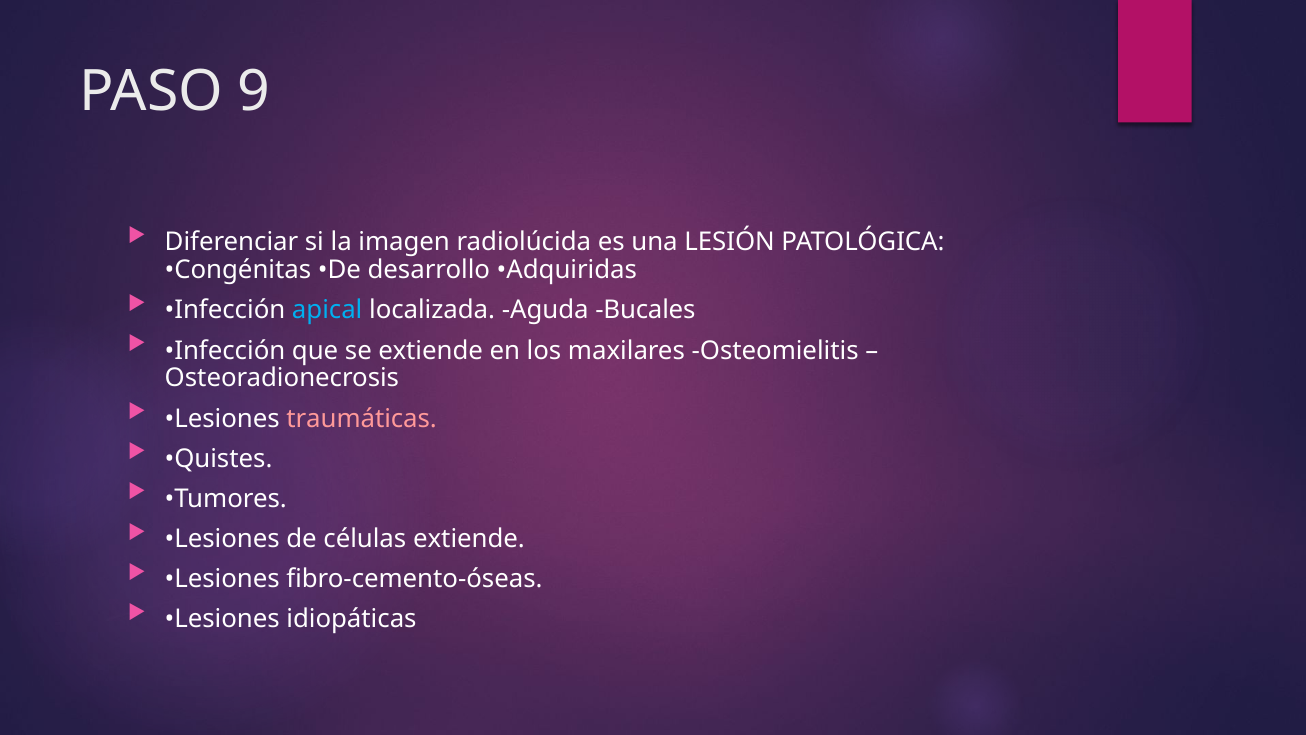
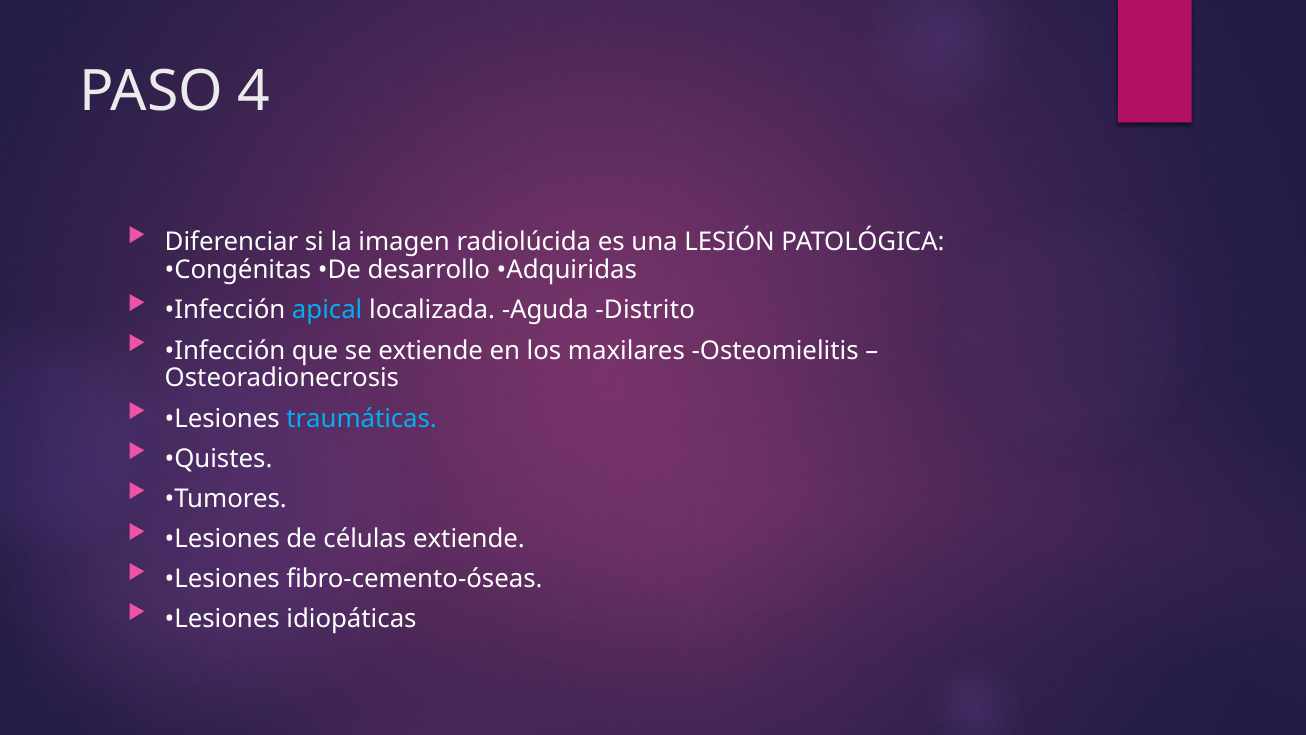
9: 9 -> 4
Bucales: Bucales -> Distrito
traumáticas colour: pink -> light blue
